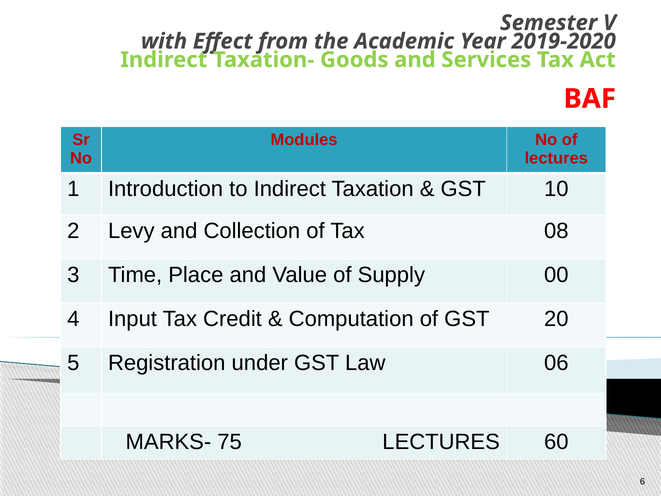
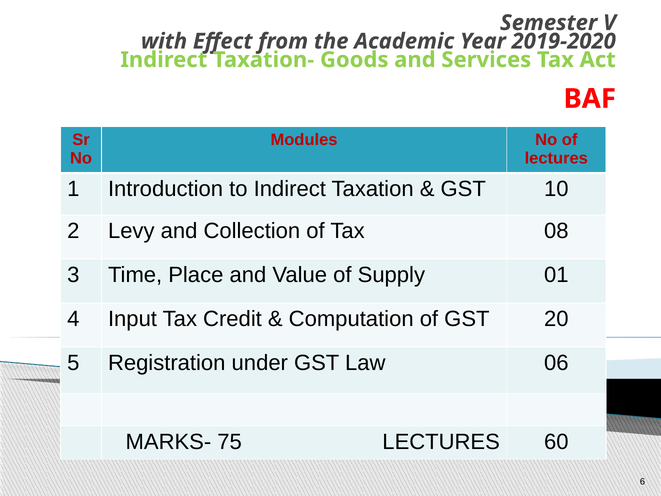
00: 00 -> 01
